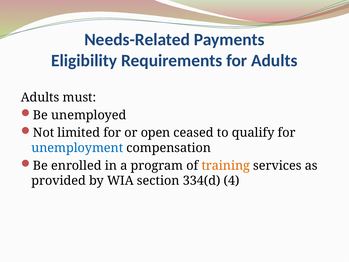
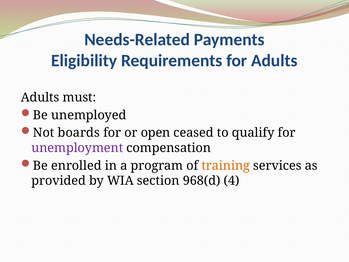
limited: limited -> boards
unemployment colour: blue -> purple
334(d: 334(d -> 968(d
